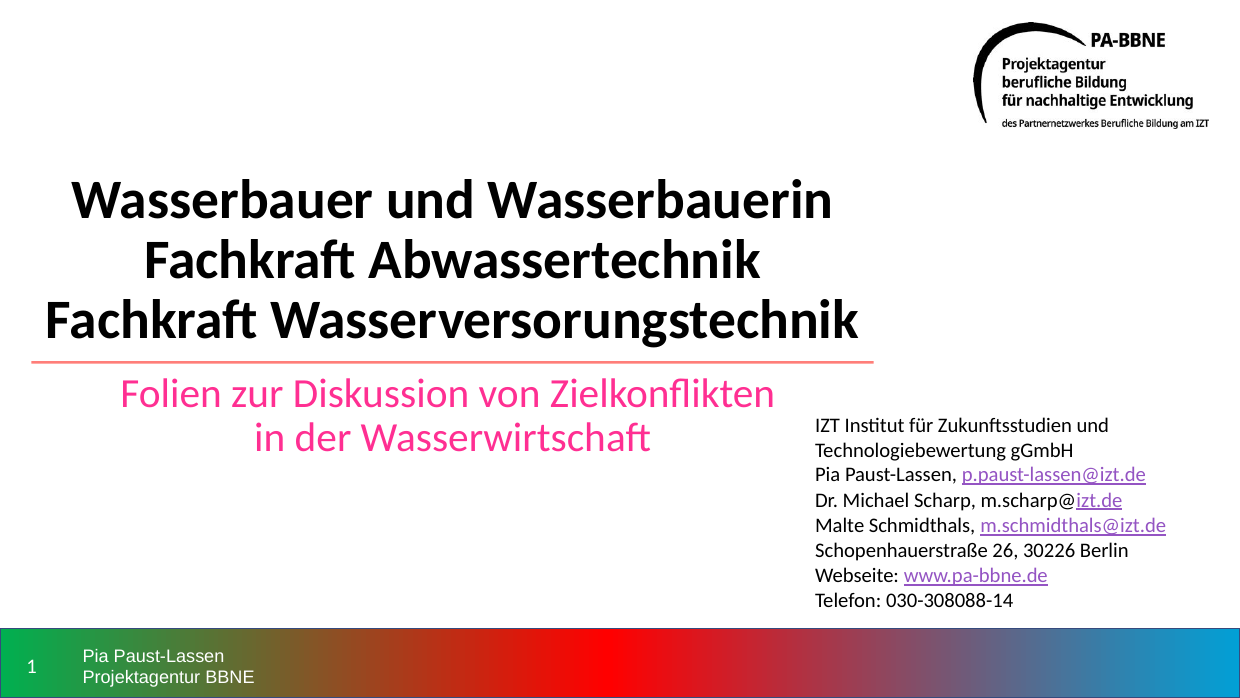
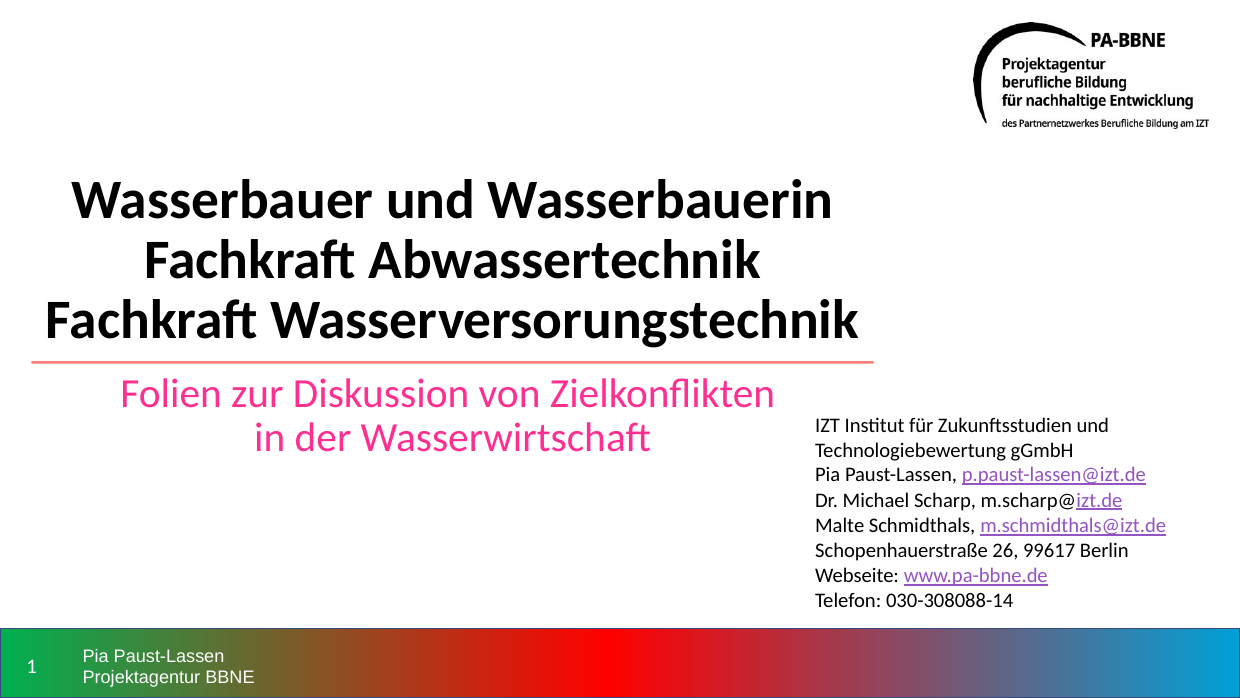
30226: 30226 -> 99617
